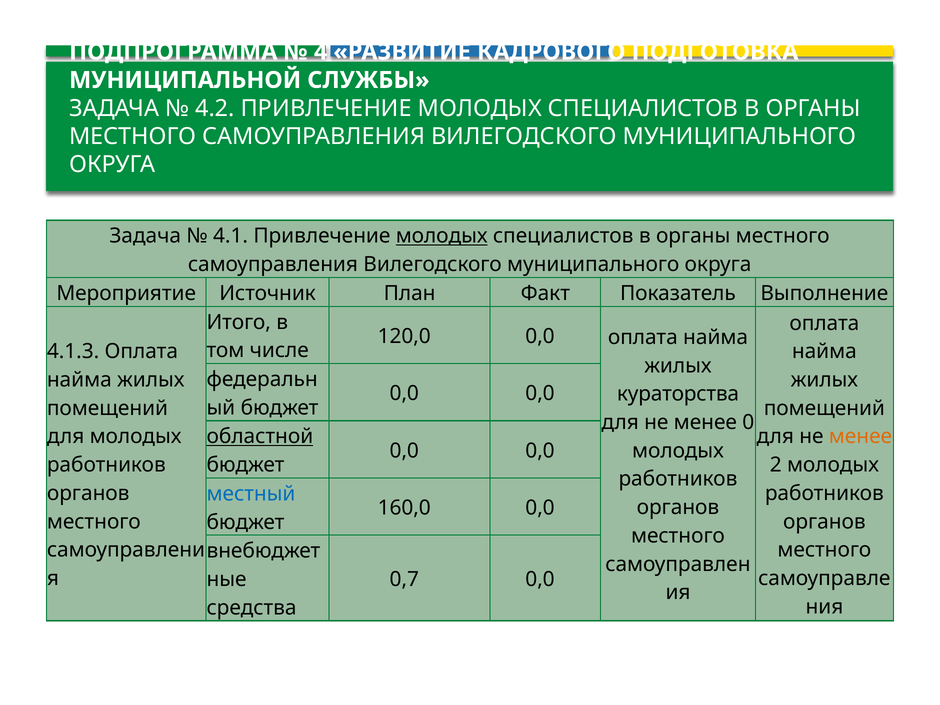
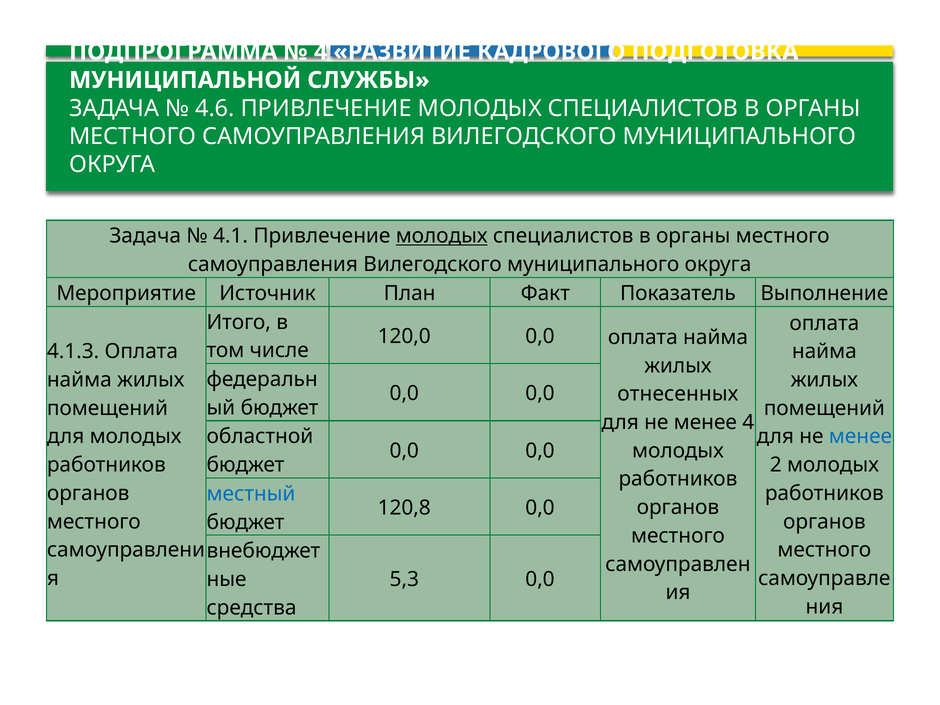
4.2: 4.2 -> 4.6
кураторства: кураторства -> отнесенных
менее 0: 0 -> 4
областной underline: present -> none
менее at (860, 437) colour: orange -> blue
160,0: 160,0 -> 120,8
0,7: 0,7 -> 5,3
